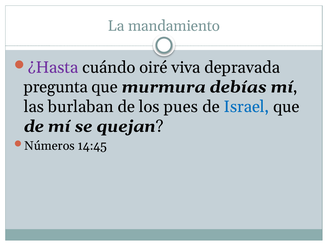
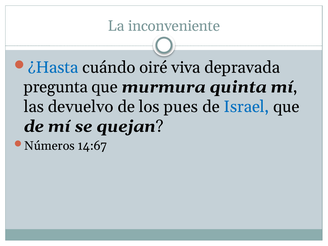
mandamiento: mandamiento -> inconveniente
¿Hasta colour: purple -> blue
debías: debías -> quinta
burlaban: burlaban -> devuelvo
14:45: 14:45 -> 14:67
